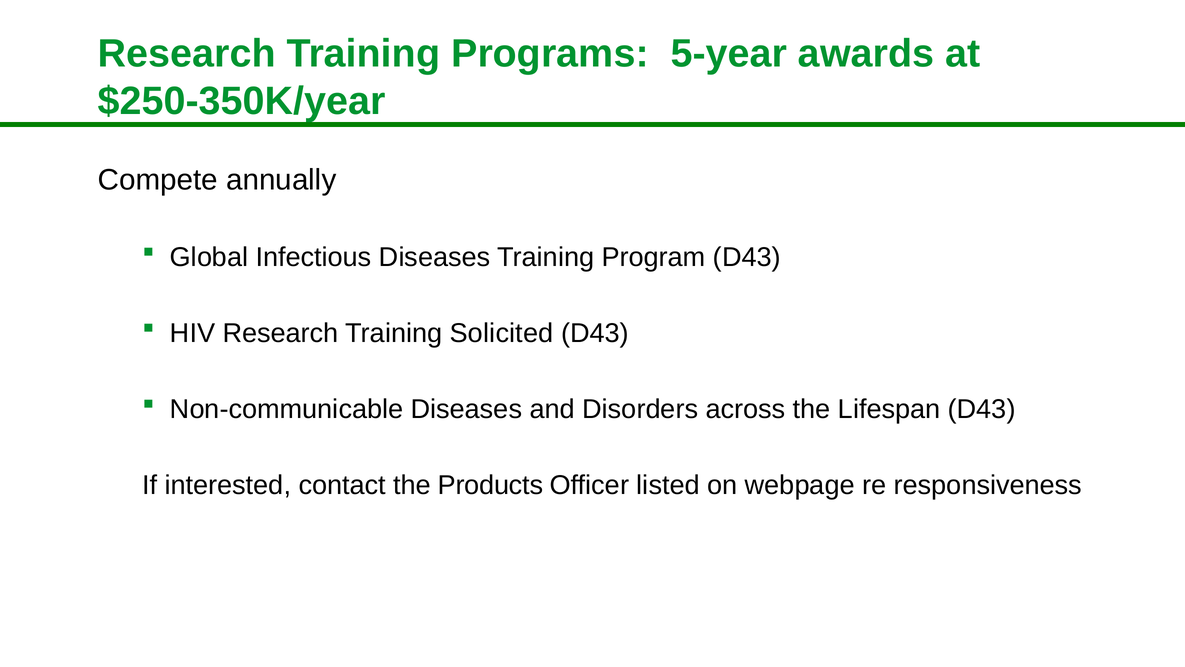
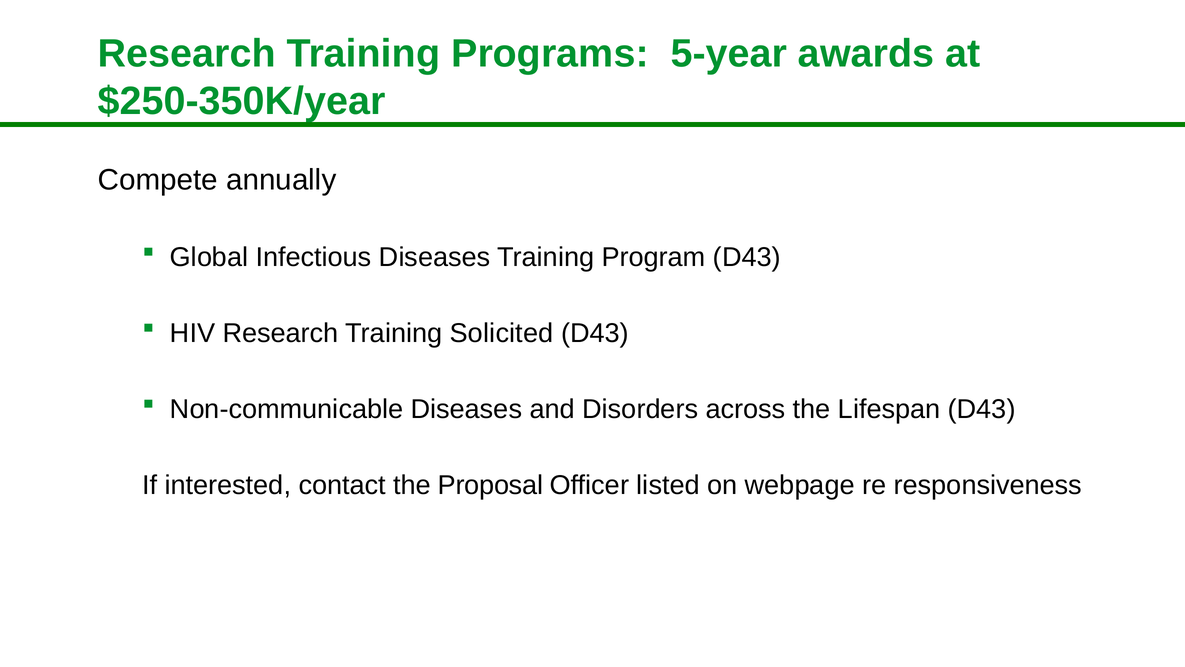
Products: Products -> Proposal
